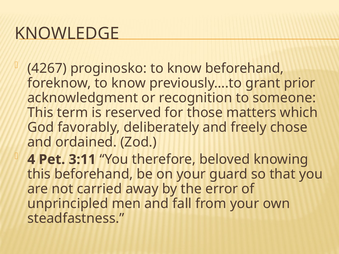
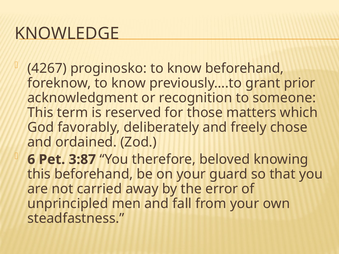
4: 4 -> 6
3:11: 3:11 -> 3:87
